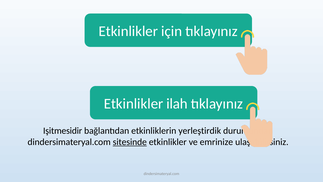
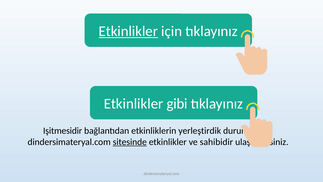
Etkinlikler at (128, 31) underline: none -> present
ilah: ilah -> gibi
emrinize: emrinize -> sahibidir
